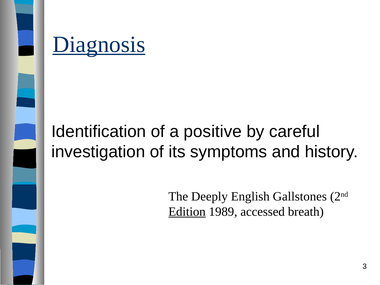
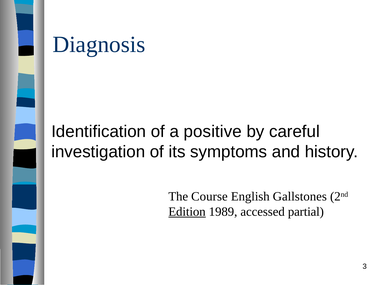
Diagnosis underline: present -> none
Deeply: Deeply -> Course
breath: breath -> partial
